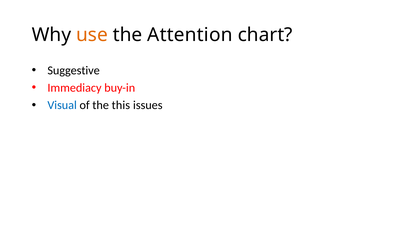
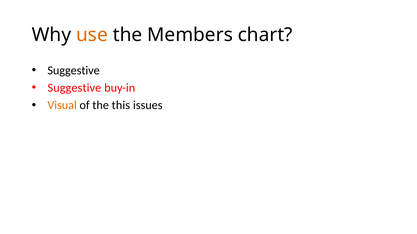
Attention: Attention -> Members
Immediacy at (74, 88): Immediacy -> Suggestive
Visual colour: blue -> orange
